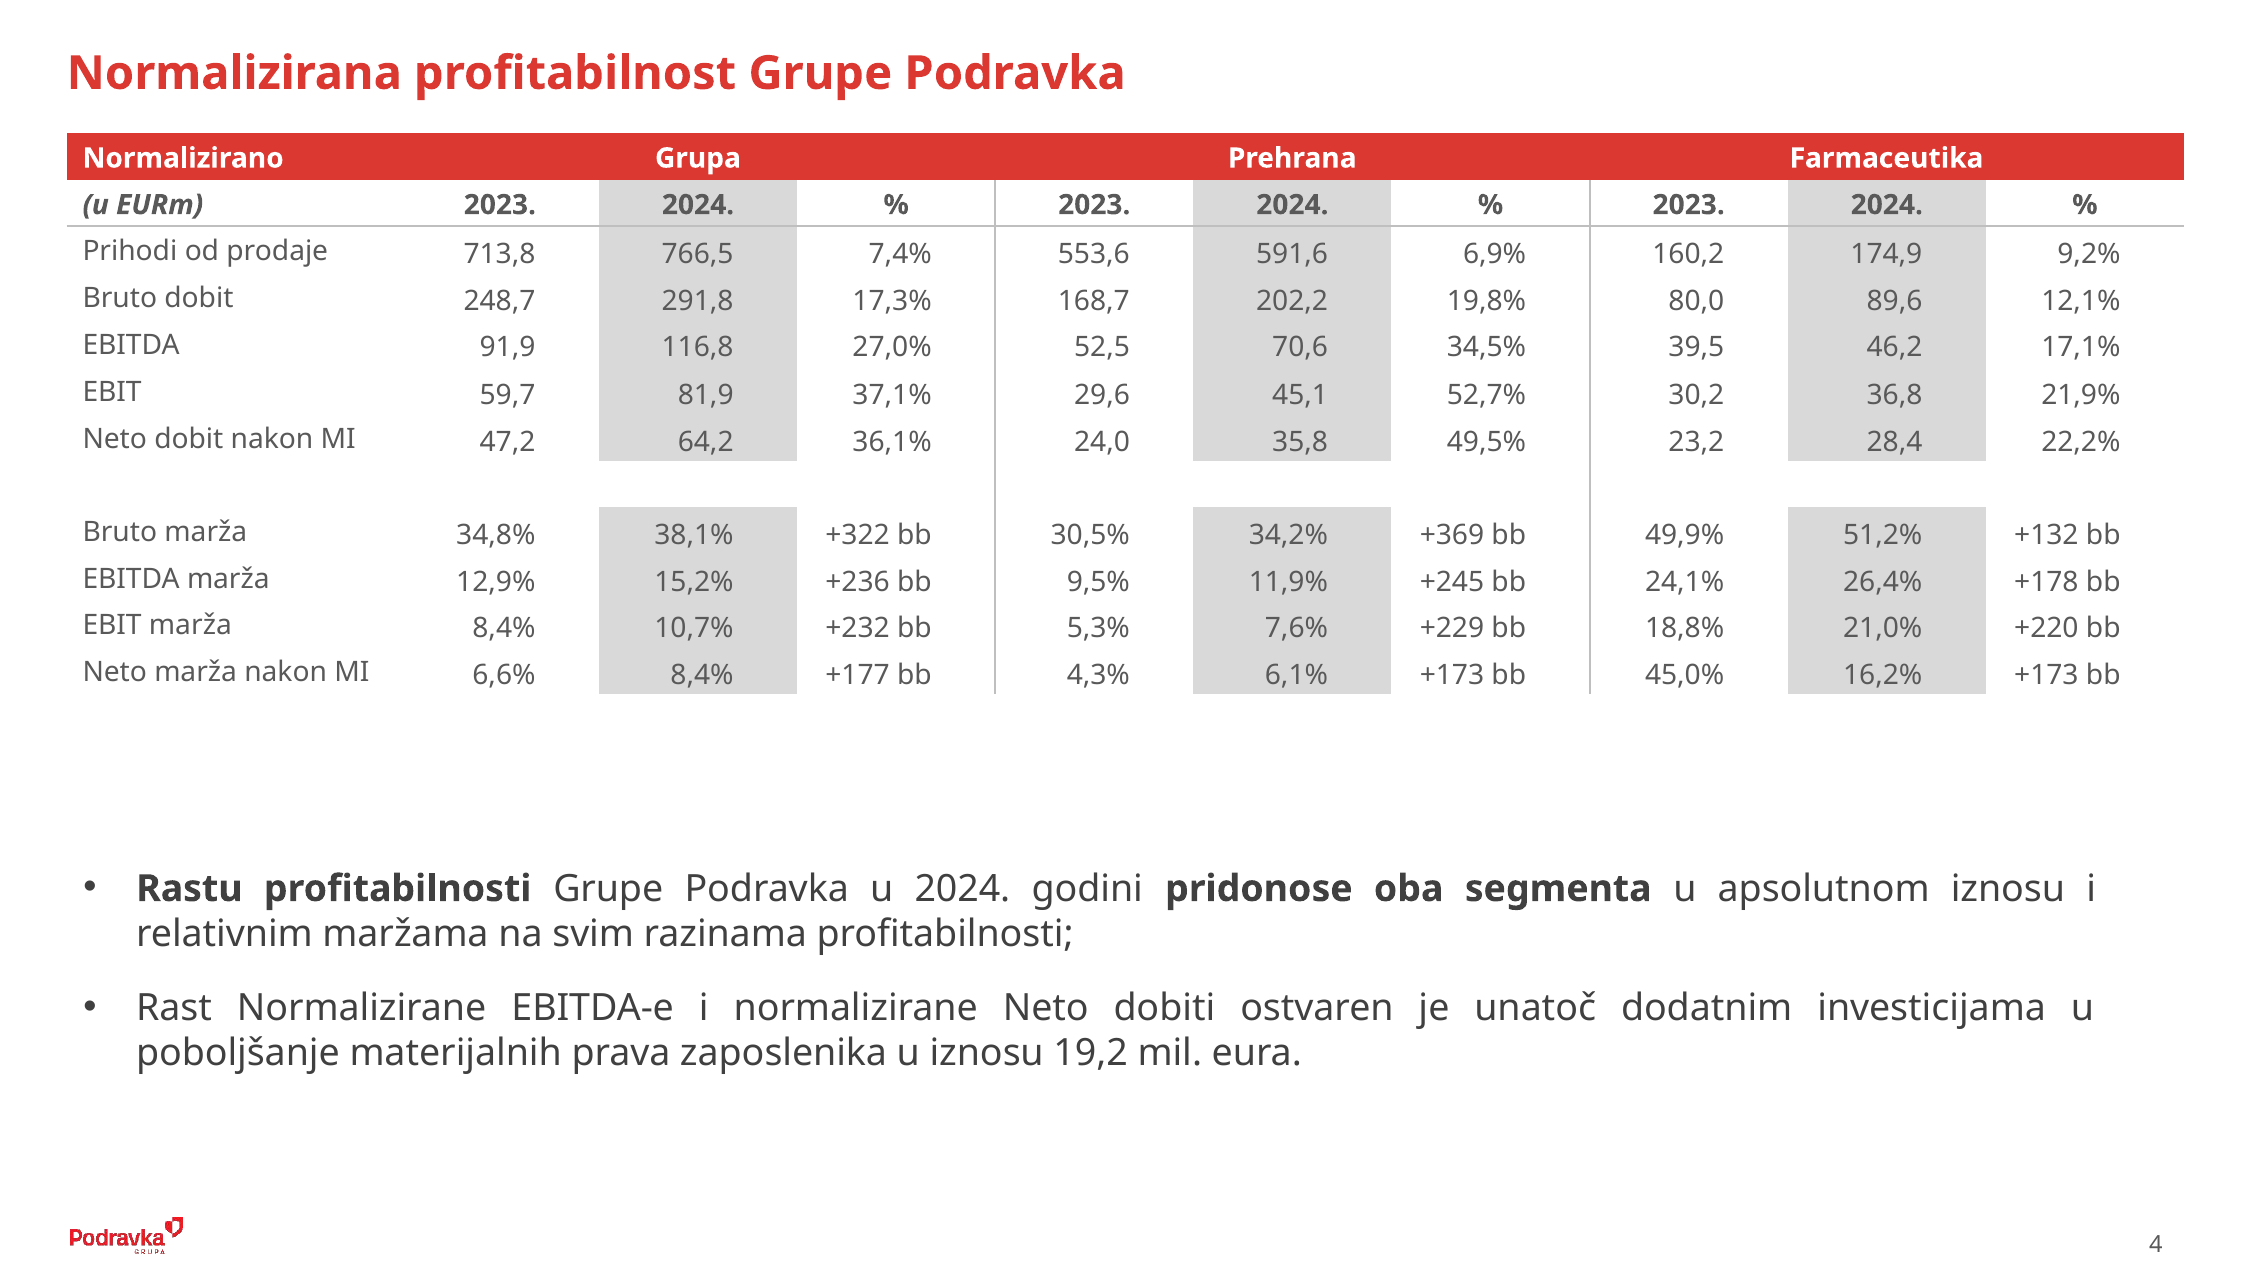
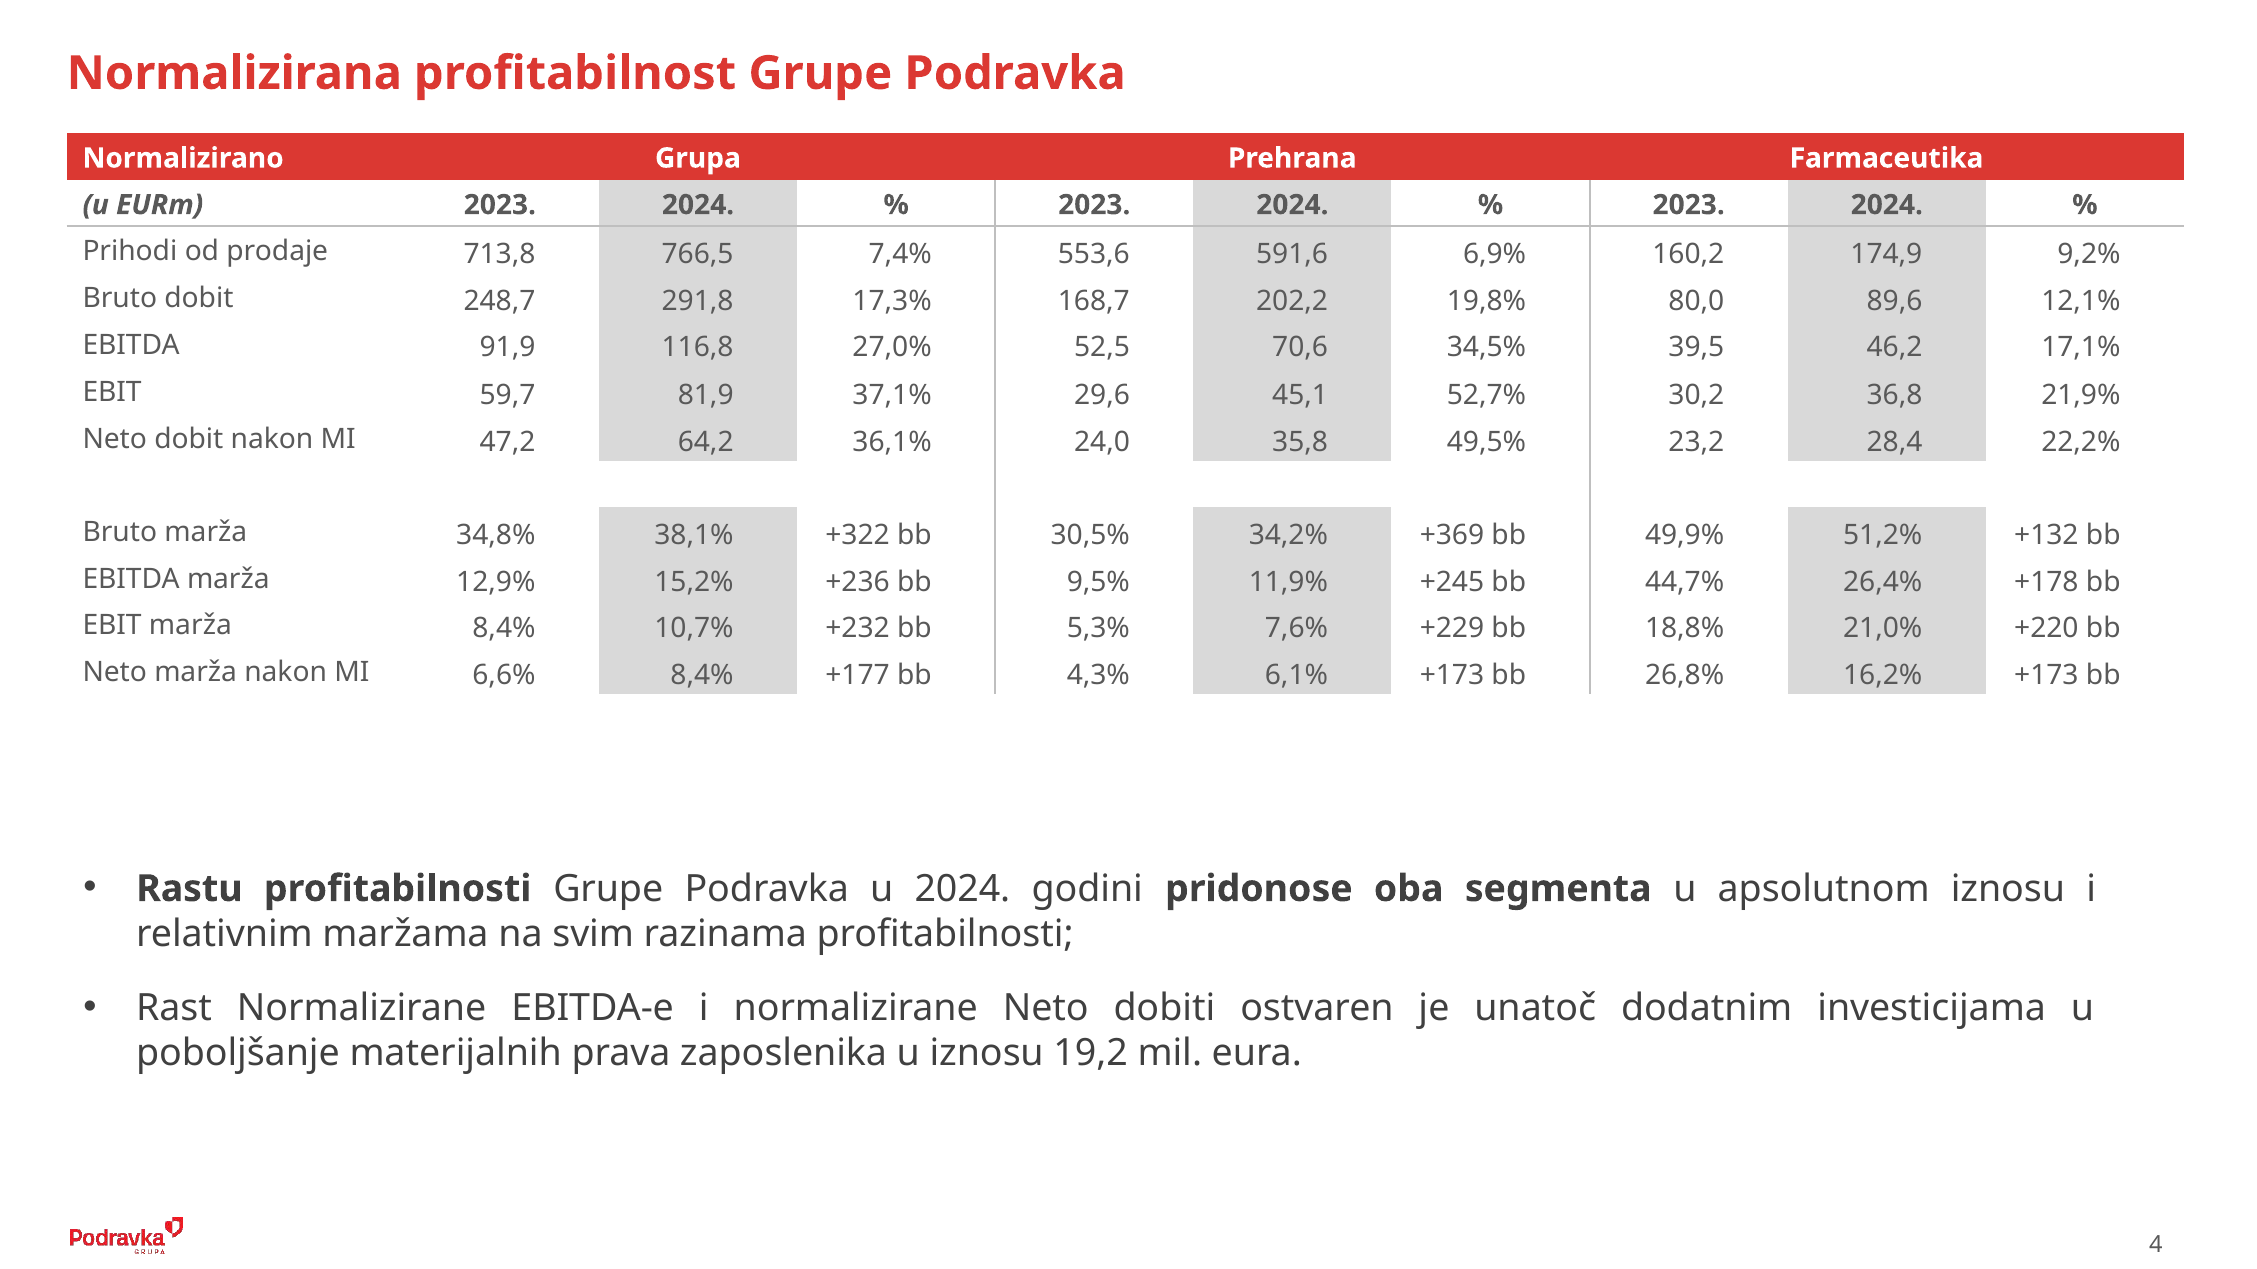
24,1%: 24,1% -> 44,7%
45,0%: 45,0% -> 26,8%
